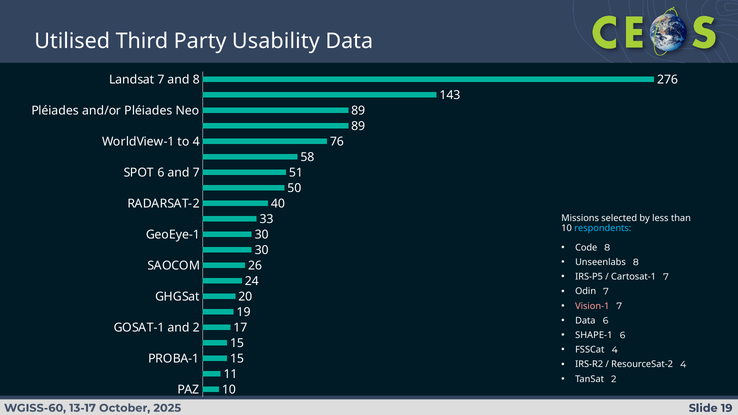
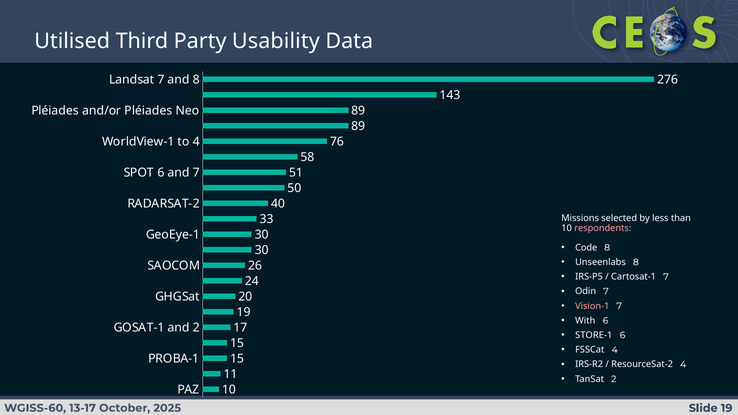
respondents colour: light blue -> pink
Data at (585, 321): Data -> With
SHAPE-1: SHAPE-1 -> STORE-1
